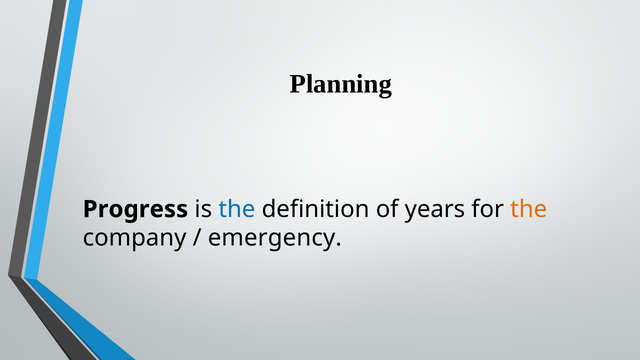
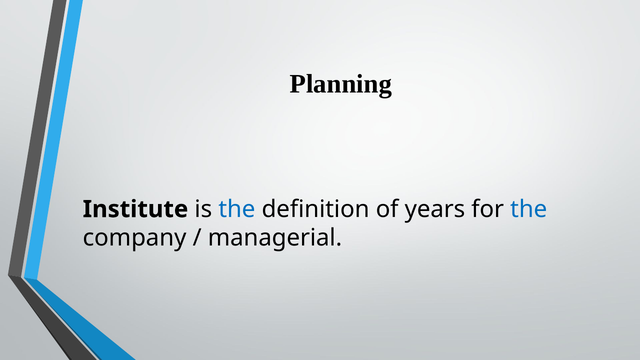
Progress: Progress -> Institute
the at (529, 209) colour: orange -> blue
emergency: emergency -> managerial
